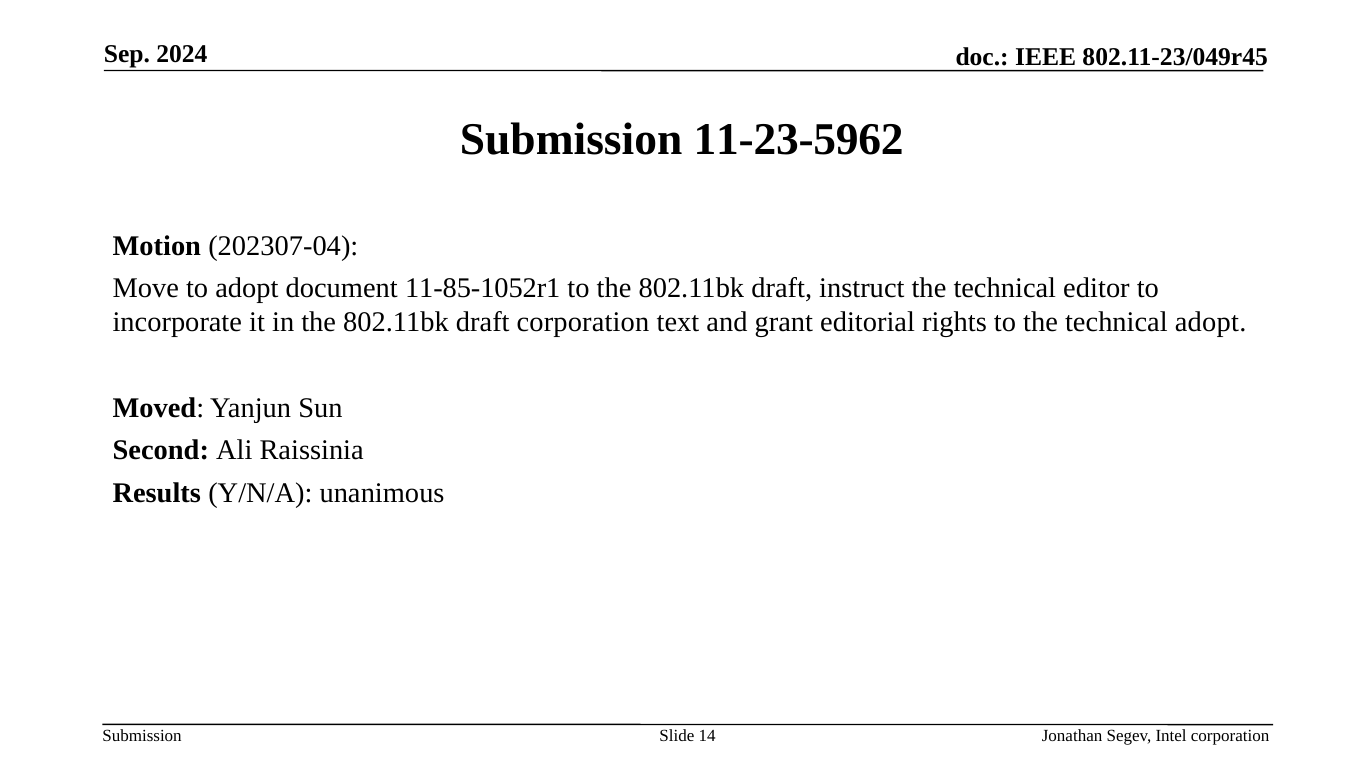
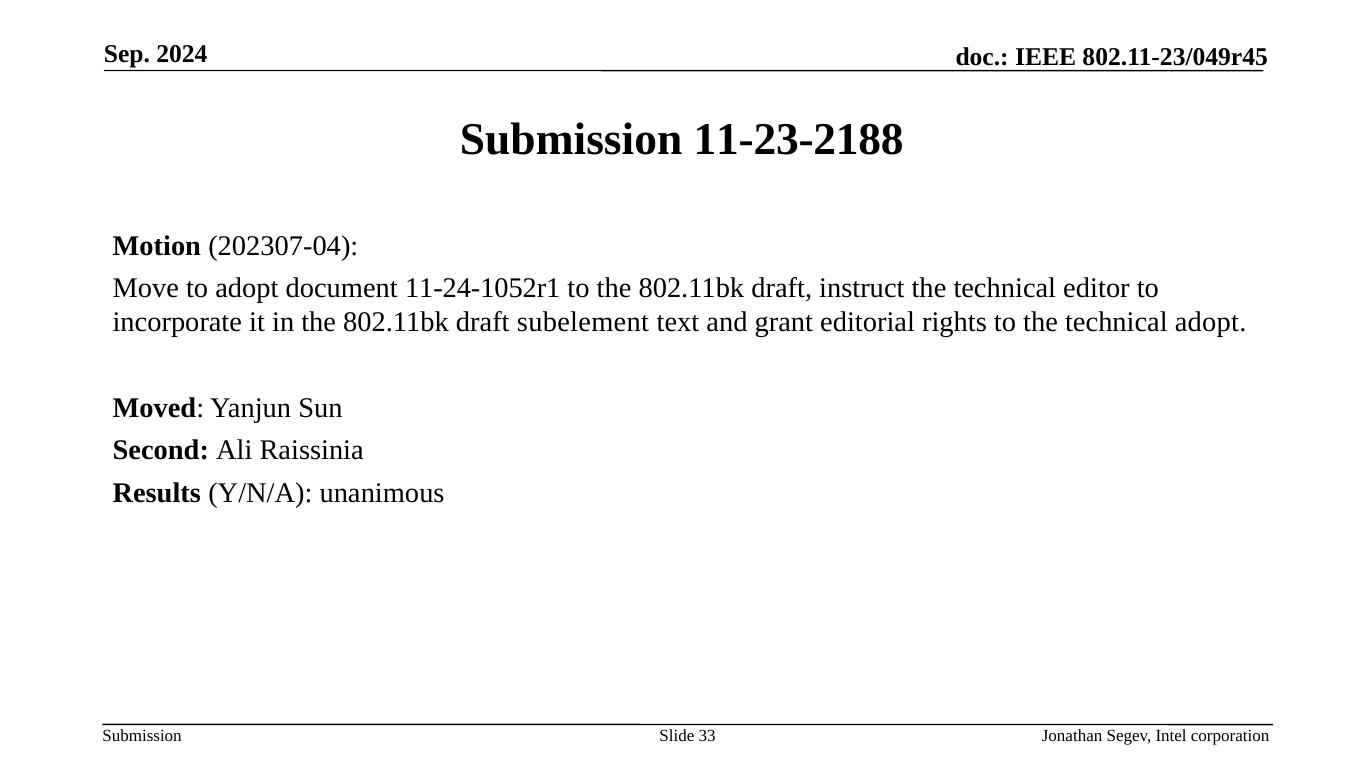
11-23-5962: 11-23-5962 -> 11-23-2188
11-85-1052r1: 11-85-1052r1 -> 11-24-1052r1
draft corporation: corporation -> subelement
14: 14 -> 33
